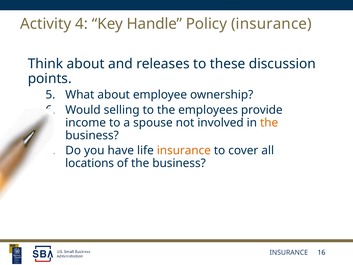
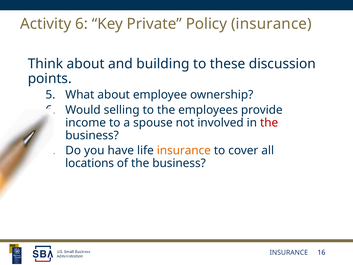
Activity 4: 4 -> 6
Handle: Handle -> Private
releases: releases -> building
the at (269, 123) colour: orange -> red
